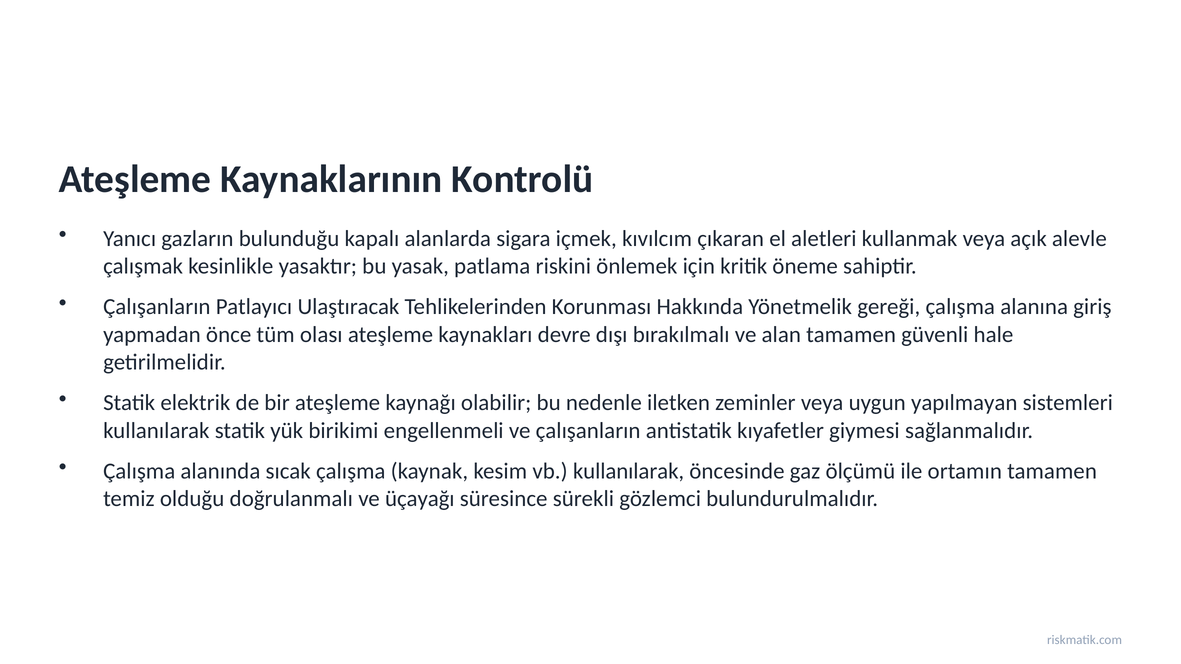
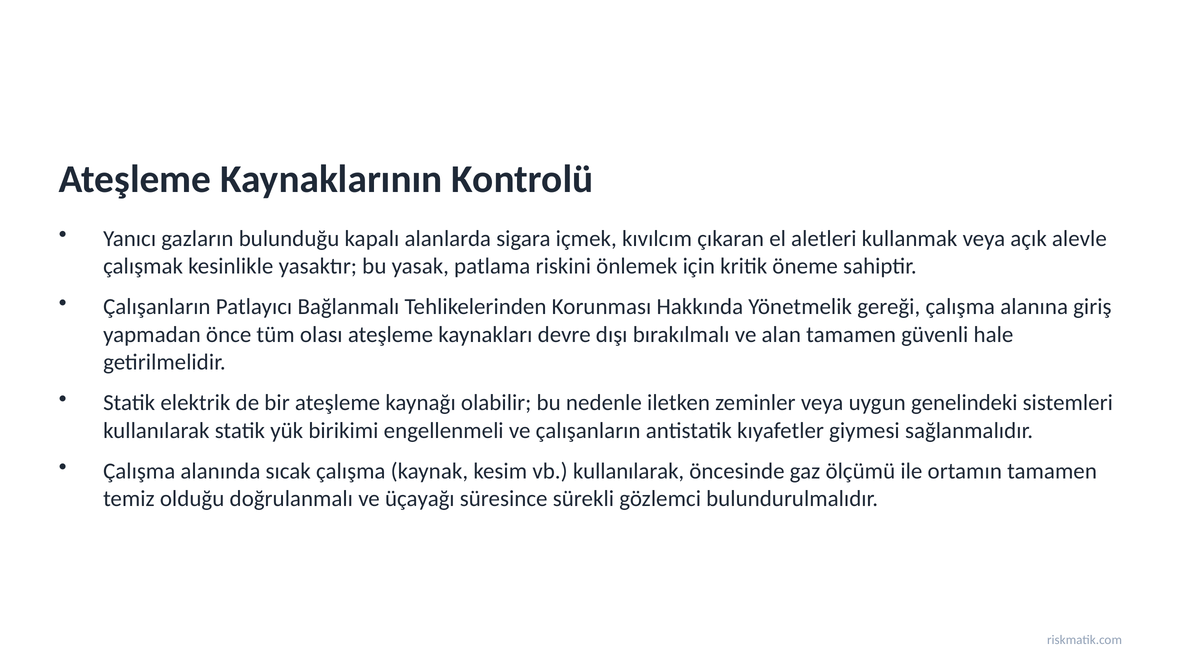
Ulaştıracak: Ulaştıracak -> Bağlanmalı
yapılmayan: yapılmayan -> genelindeki
